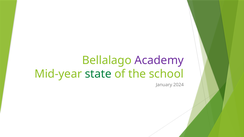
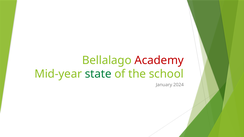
Academy colour: purple -> red
